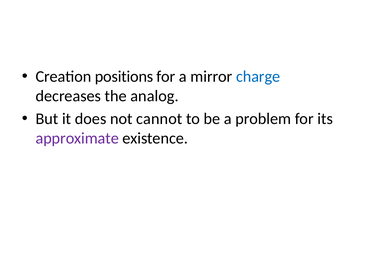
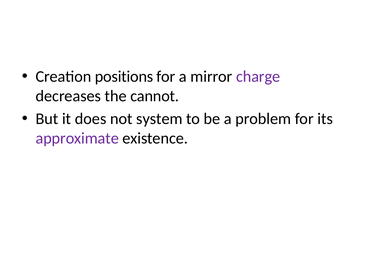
charge colour: blue -> purple
analog: analog -> cannot
cannot: cannot -> system
